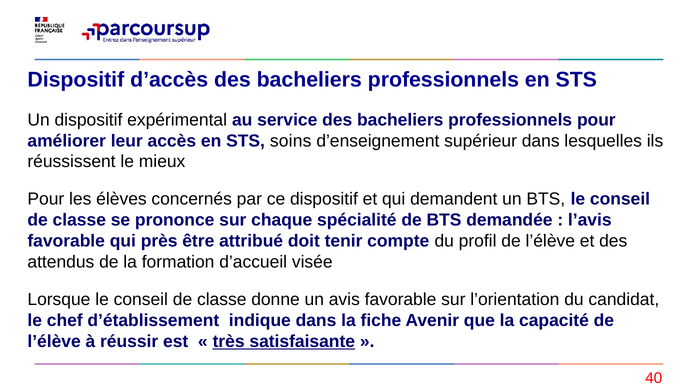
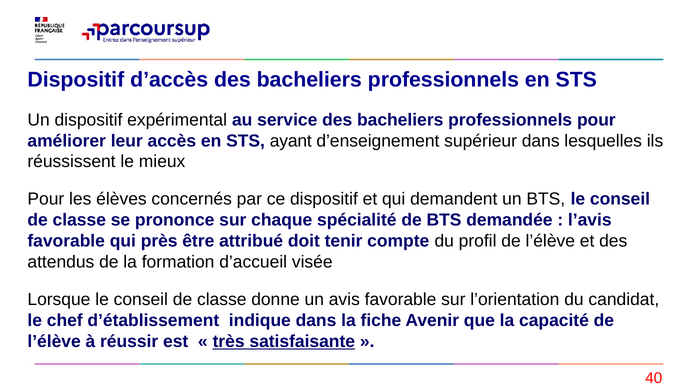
soins: soins -> ayant
